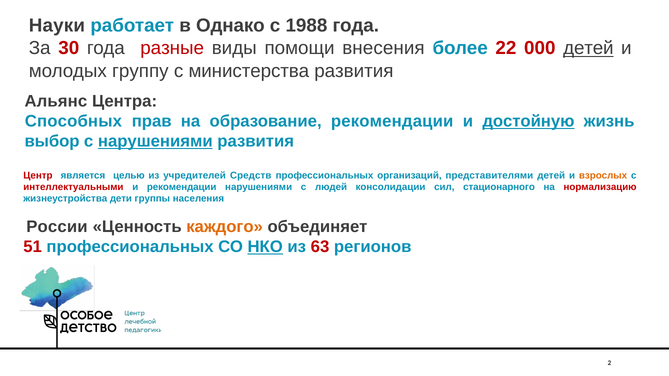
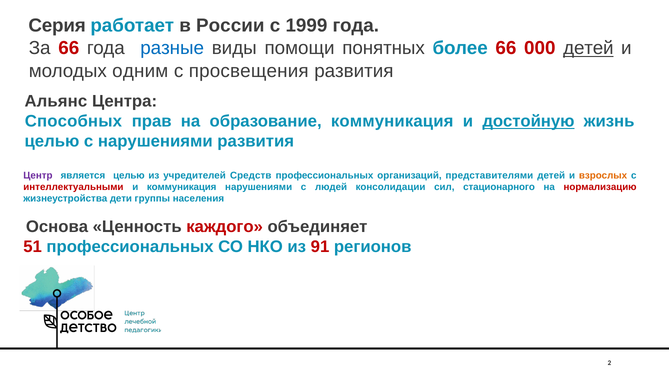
Науки: Науки -> Серия
Однако: Однако -> России
1988: 1988 -> 1999
За 30: 30 -> 66
разные colour: red -> blue
внесения: внесения -> понятных
более 22: 22 -> 66
группу: группу -> одним
министерства: министерства -> просвещения
образование рекомендации: рекомендации -> коммуникация
выбор at (52, 141): выбор -> целью
нарушениями at (155, 141) underline: present -> none
Центр colour: red -> purple
и рекомендации: рекомендации -> коммуникация
России: России -> Основа
каждого colour: orange -> red
НКО underline: present -> none
63: 63 -> 91
